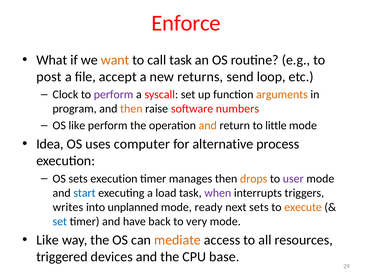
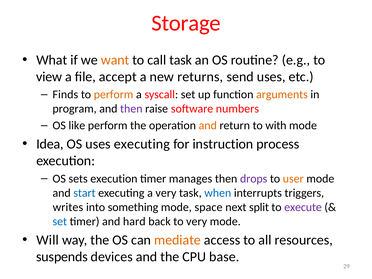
Enforce: Enforce -> Storage
post: post -> view
send loop: loop -> uses
Clock: Clock -> Finds
perform at (114, 95) colour: purple -> orange
then at (131, 109) colour: orange -> purple
little: little -> with
uses computer: computer -> executing
alternative: alternative -> instruction
drops colour: orange -> purple
user colour: purple -> orange
a load: load -> very
when colour: purple -> blue
unplanned: unplanned -> something
ready: ready -> space
next sets: sets -> split
execute colour: orange -> purple
have: have -> hard
Like at (48, 240): Like -> Will
triggered: triggered -> suspends
